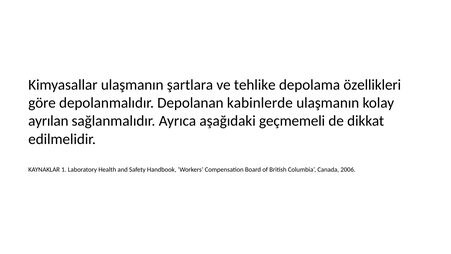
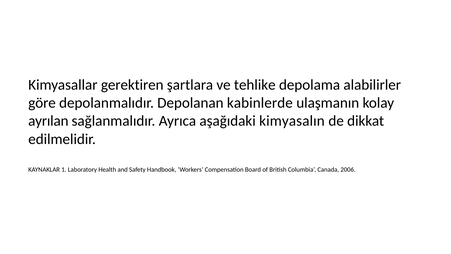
Kimyasallar ulaşmanın: ulaşmanın -> gerektiren
özellikleri: özellikleri -> alabilirler
geçmemeli: geçmemeli -> kimyasalın
